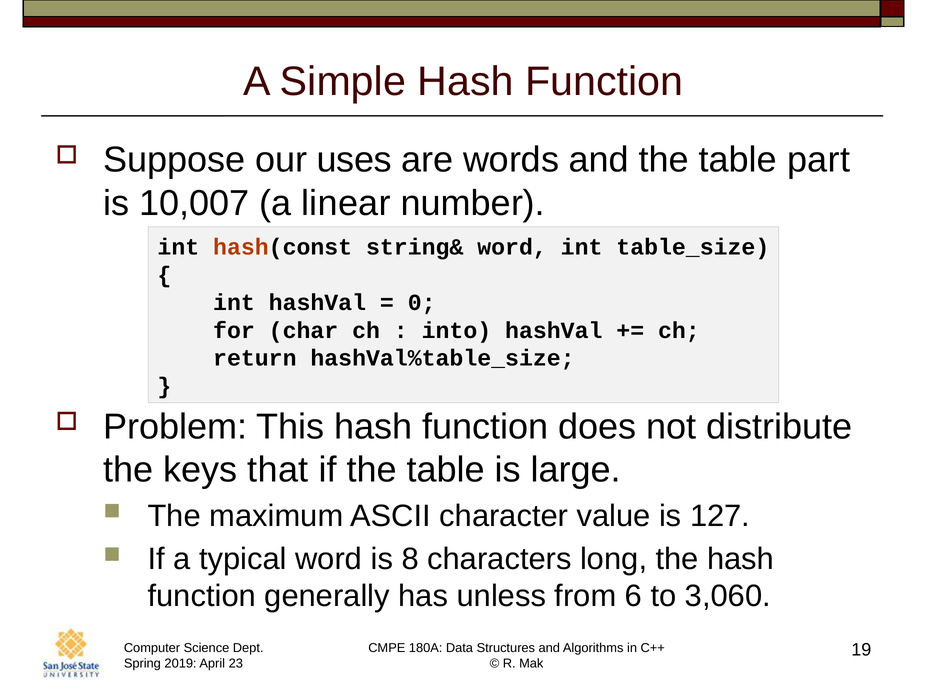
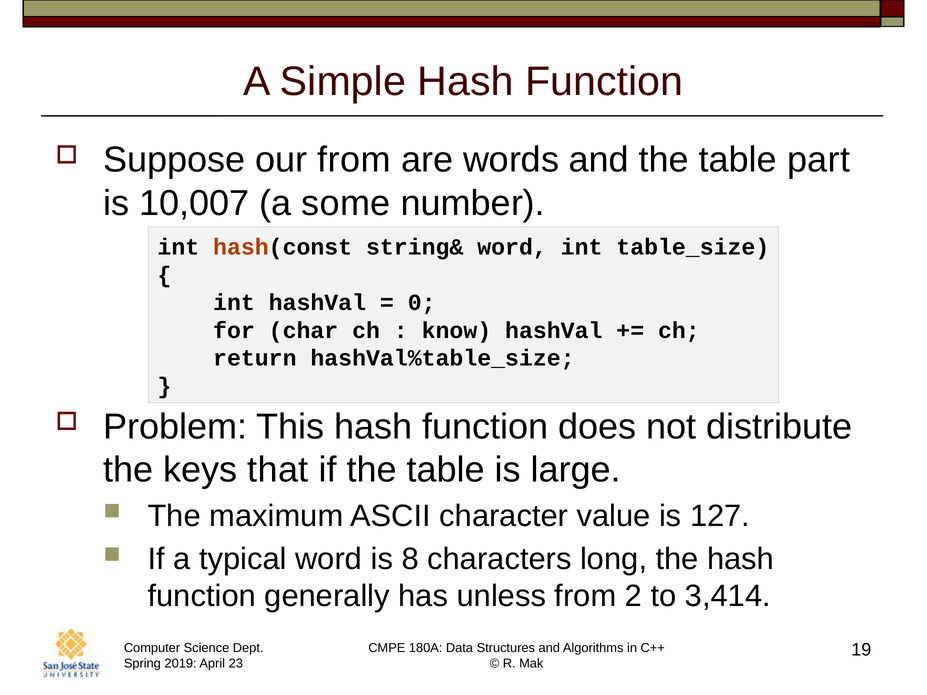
our uses: uses -> from
linear: linear -> some
into: into -> know
6: 6 -> 2
3,060: 3,060 -> 3,414
